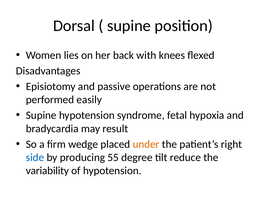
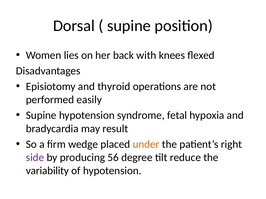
passive: passive -> thyroid
side colour: blue -> purple
55: 55 -> 56
